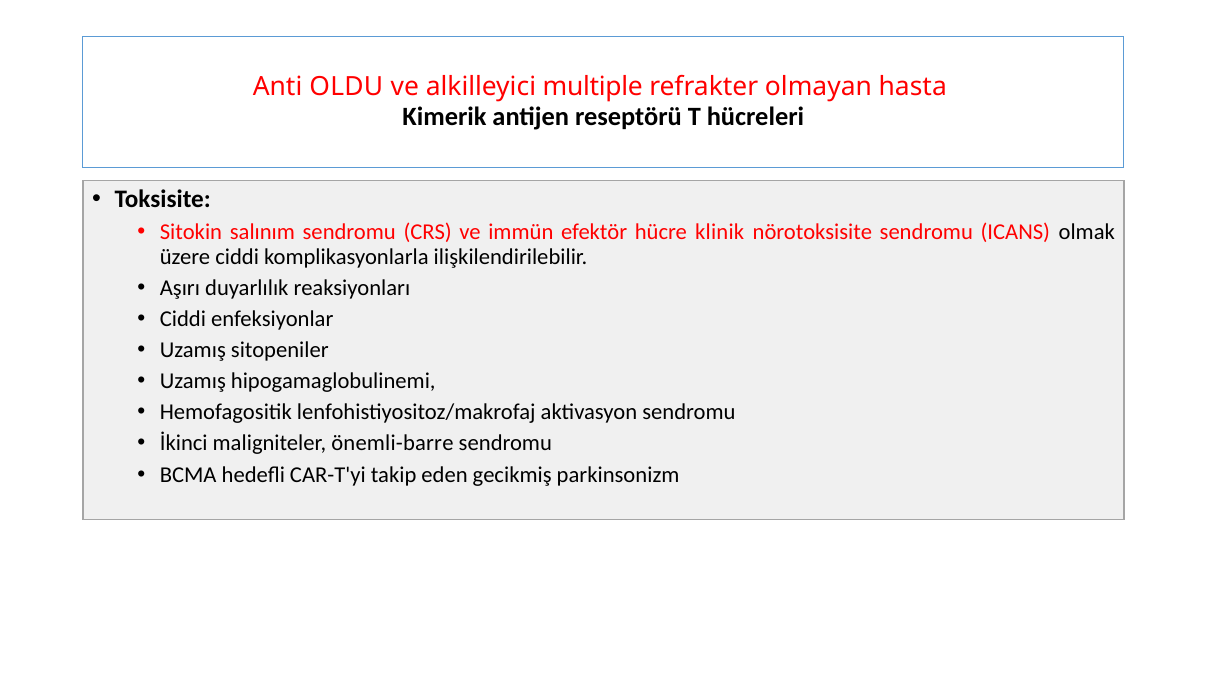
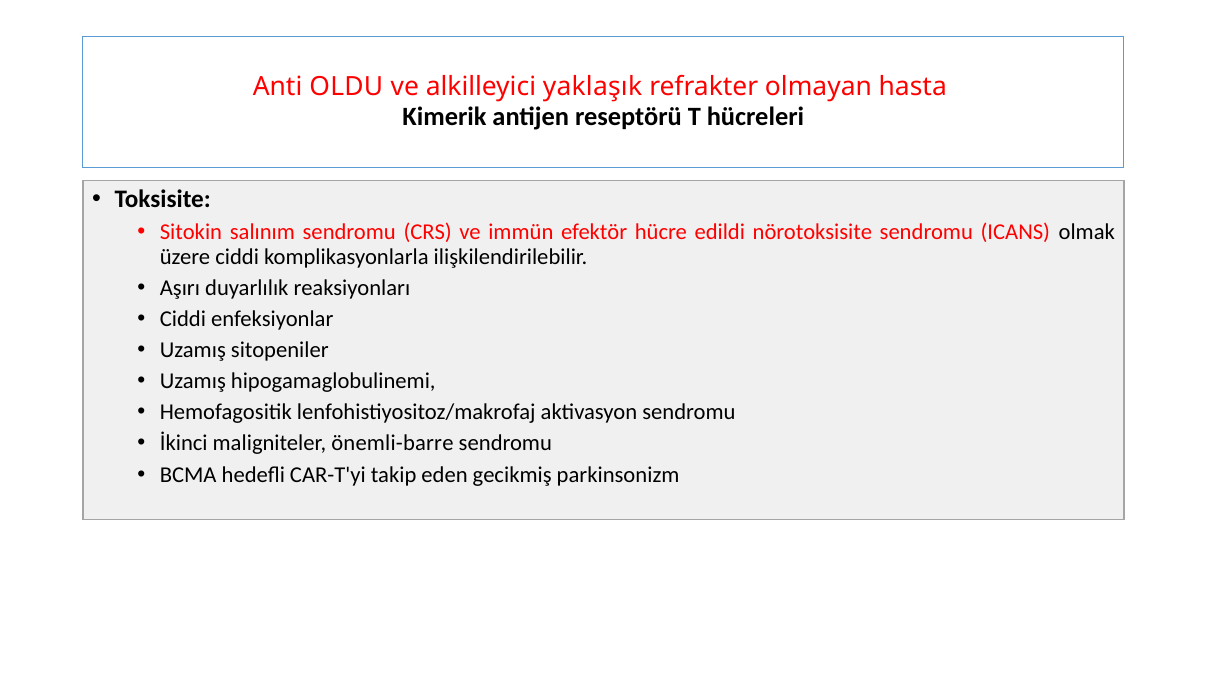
multiple: multiple -> yaklaşık
klinik: klinik -> edildi
